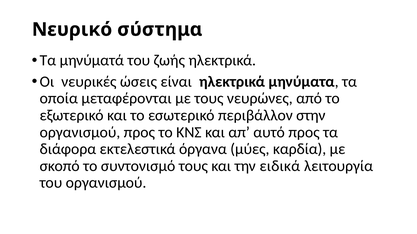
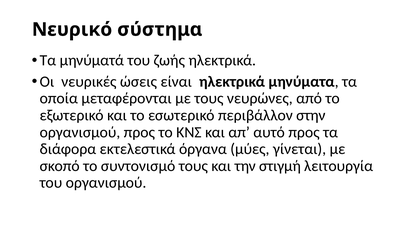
καρδία: καρδία -> γίνεται
ειδικά: ειδικά -> στιγμή
